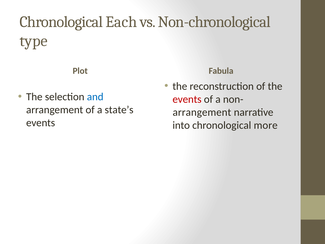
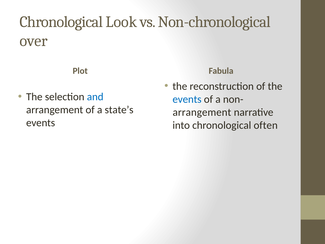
Each: Each -> Look
type: type -> over
events at (187, 99) colour: red -> blue
more: more -> often
